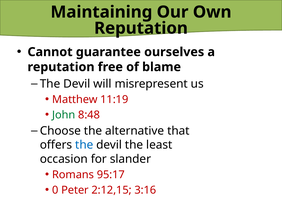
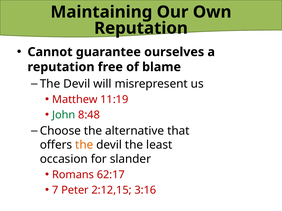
the at (84, 145) colour: blue -> orange
95:17: 95:17 -> 62:17
0: 0 -> 7
